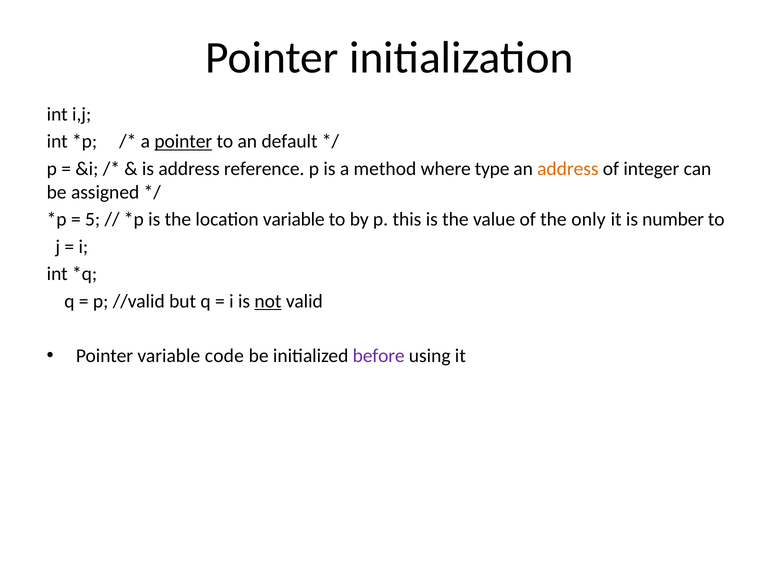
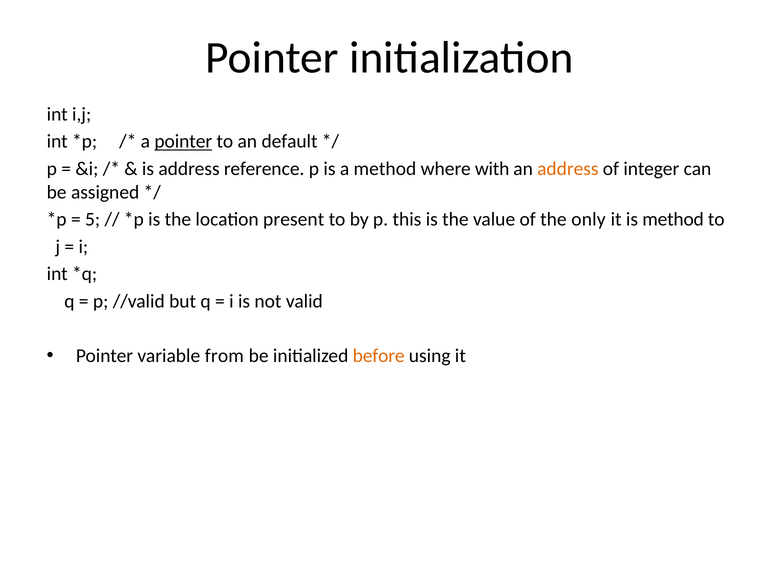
type: type -> with
location variable: variable -> present
is number: number -> method
not underline: present -> none
code: code -> from
before colour: purple -> orange
